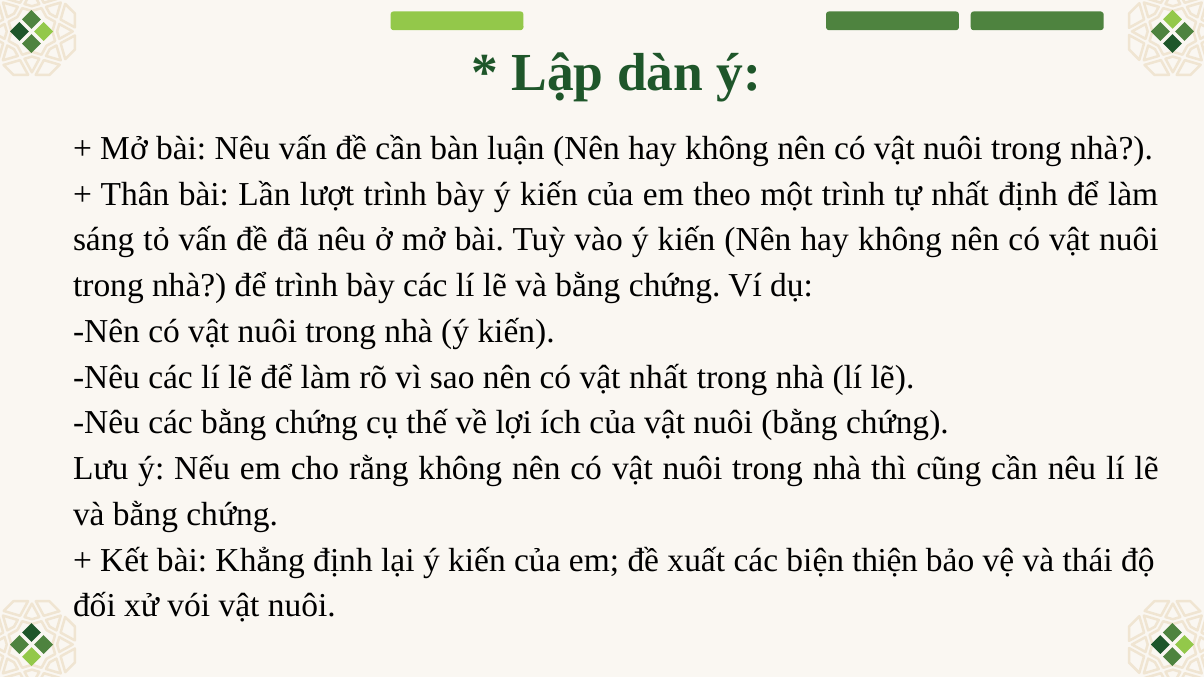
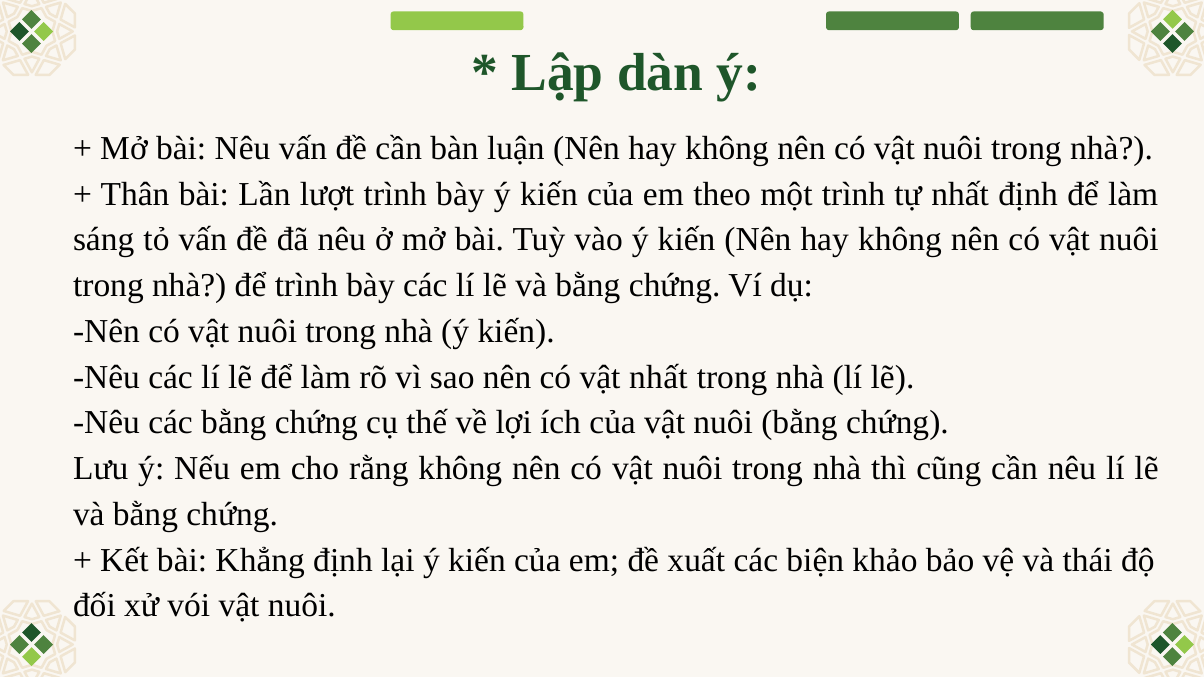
thiện: thiện -> khảo
